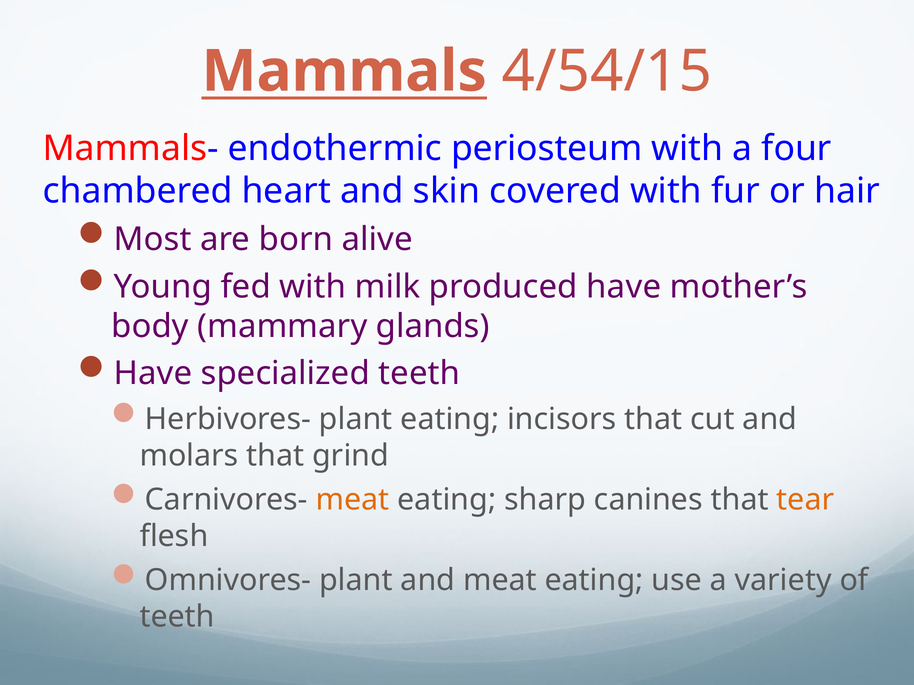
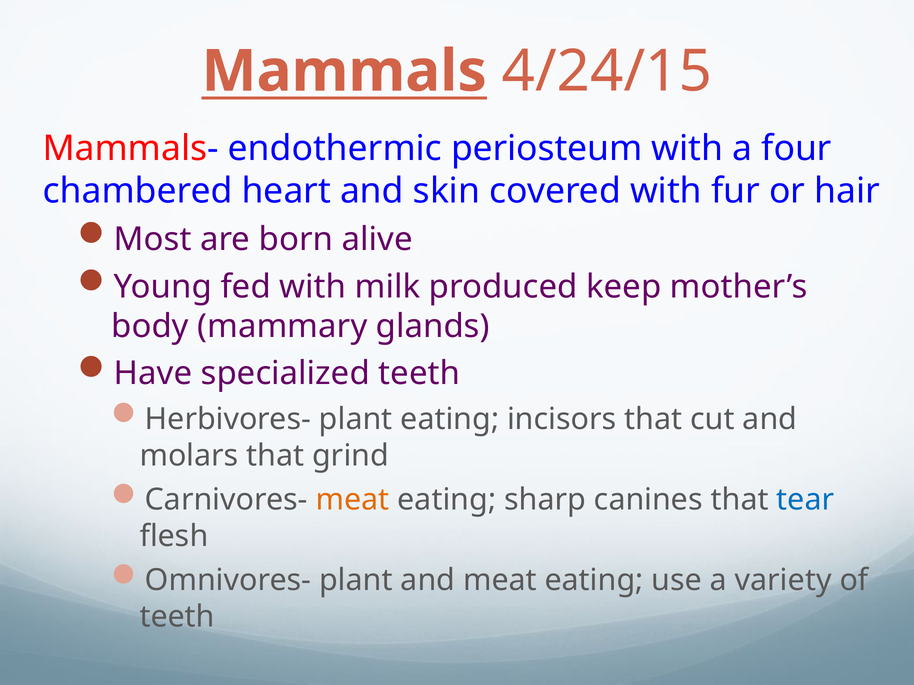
4/54/15: 4/54/15 -> 4/24/15
produced have: have -> keep
tear colour: orange -> blue
